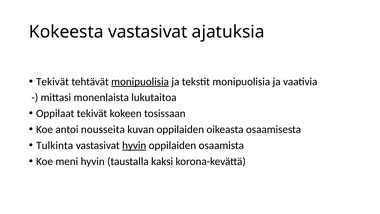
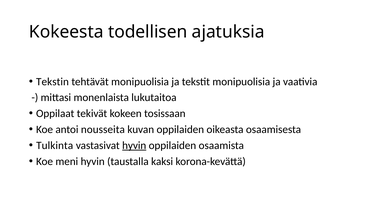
Kokeesta vastasivat: vastasivat -> todellisen
Tekivät at (52, 82): Tekivät -> Tekstin
monipuolisia at (140, 82) underline: present -> none
